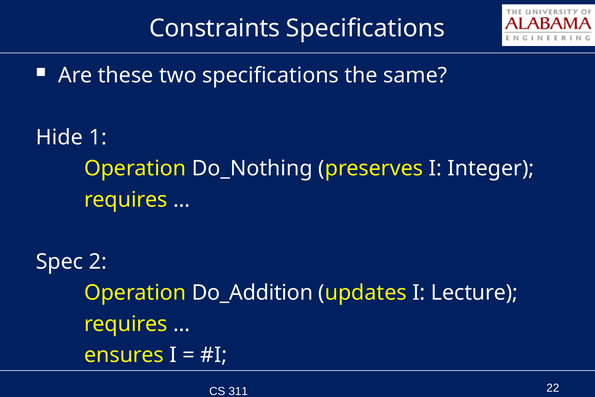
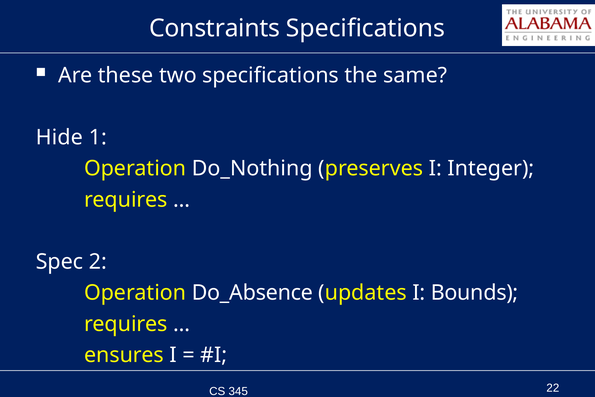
Do_Addition: Do_Addition -> Do_Absence
Lecture: Lecture -> Bounds
311: 311 -> 345
